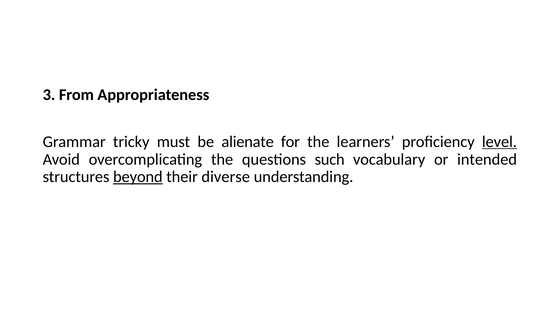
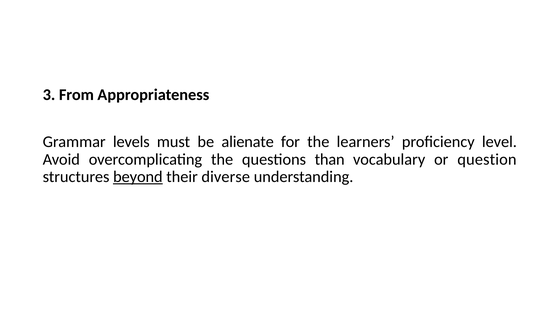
tricky: tricky -> levels
level underline: present -> none
such: such -> than
intended: intended -> question
